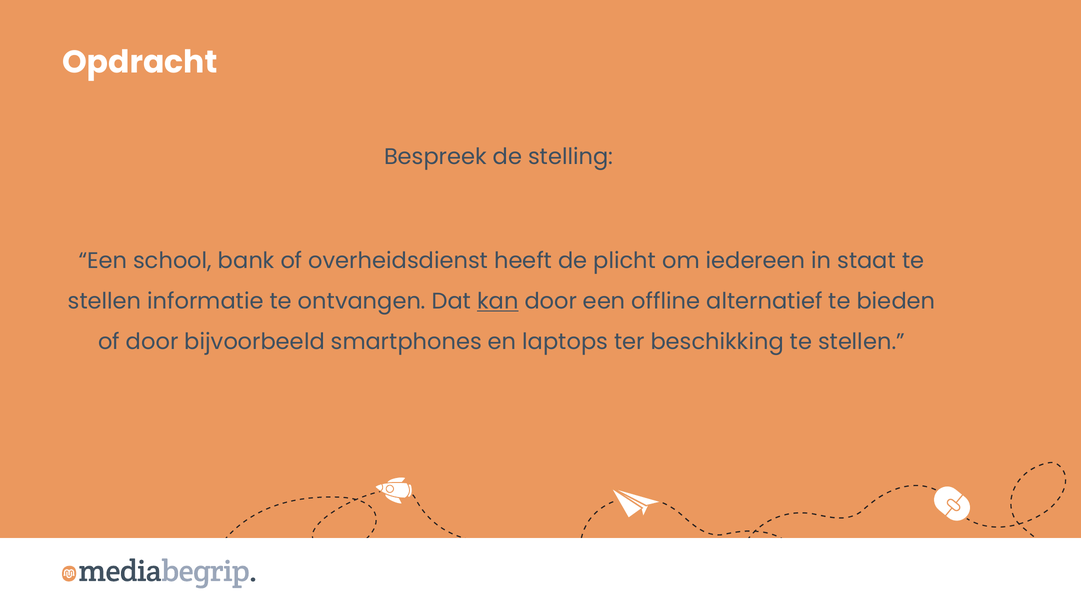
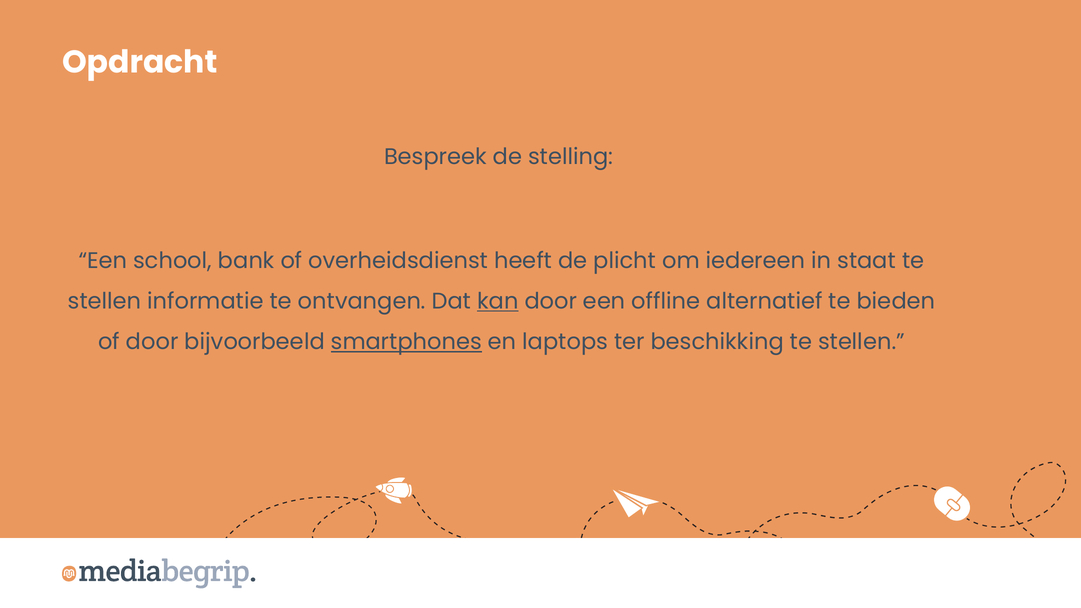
smartphones underline: none -> present
